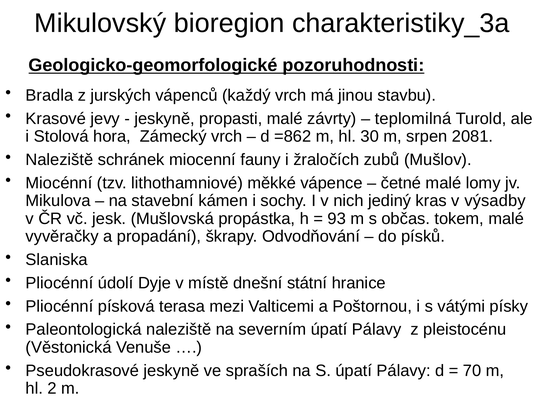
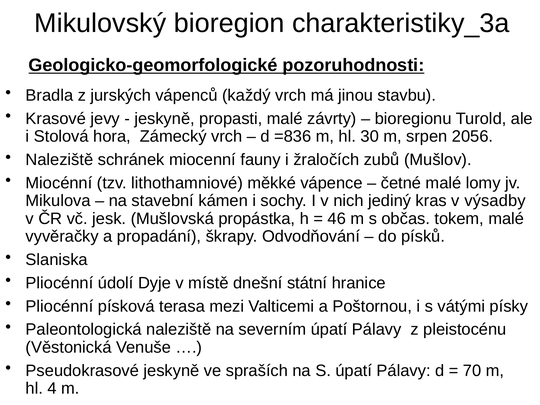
teplomilná: teplomilná -> bioregionu
=862: =862 -> =836
2081: 2081 -> 2056
93: 93 -> 46
2: 2 -> 4
